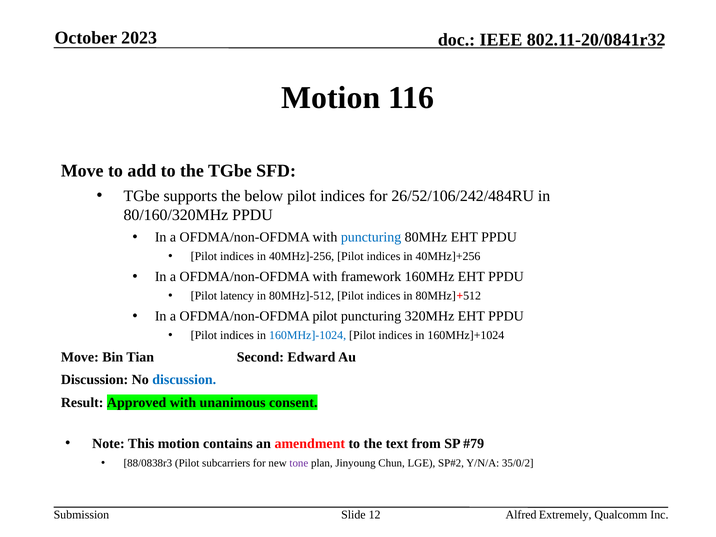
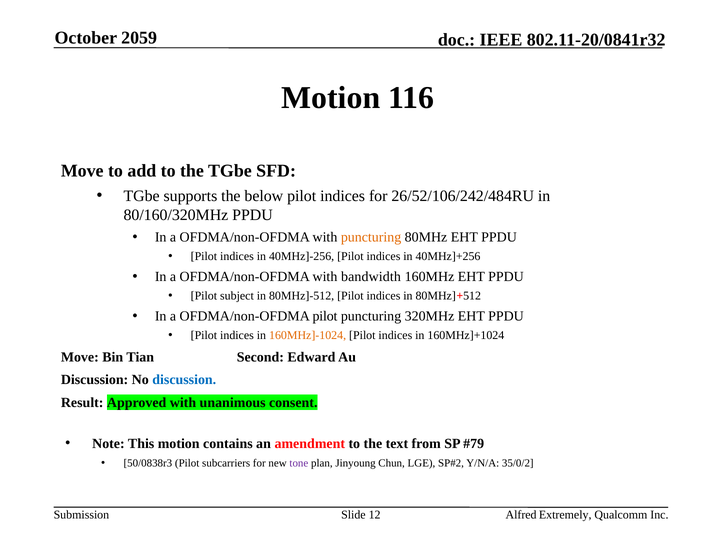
2023: 2023 -> 2059
puncturing at (371, 237) colour: blue -> orange
framework: framework -> bandwidth
latency: latency -> subject
160MHz]-1024 colour: blue -> orange
88/0838r3: 88/0838r3 -> 50/0838r3
